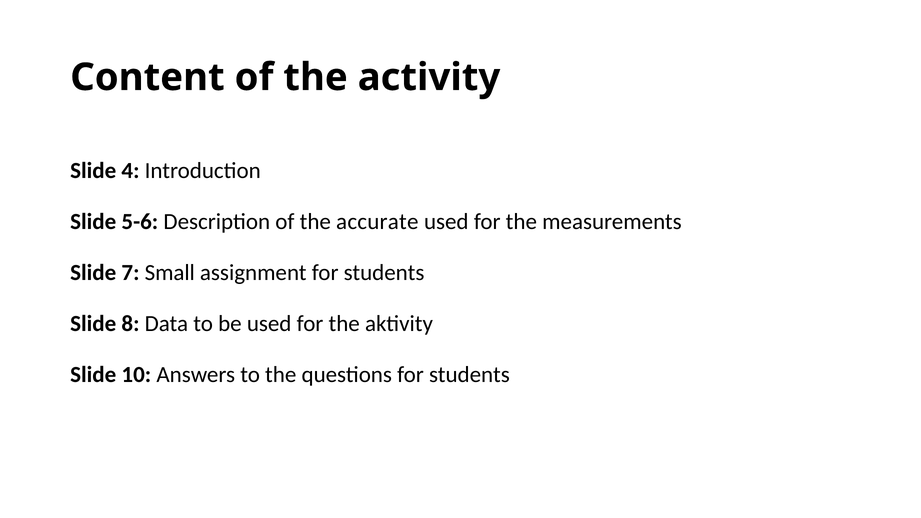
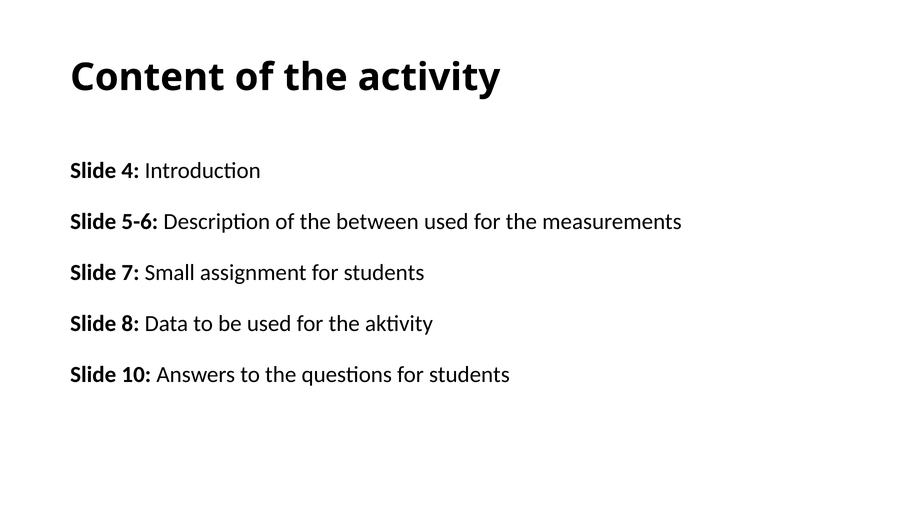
accurate: accurate -> between
